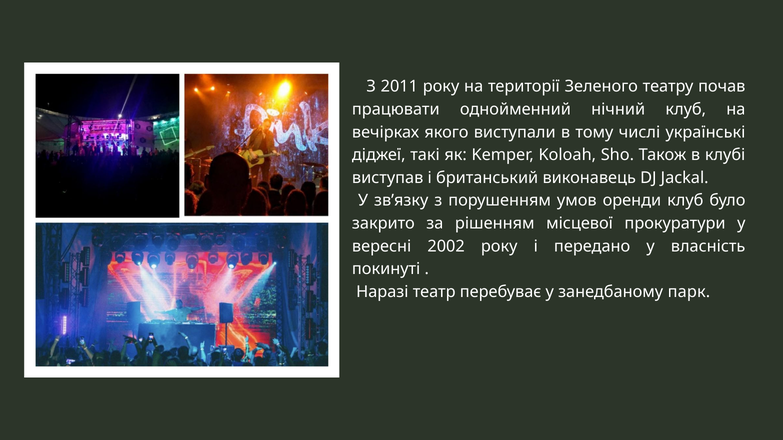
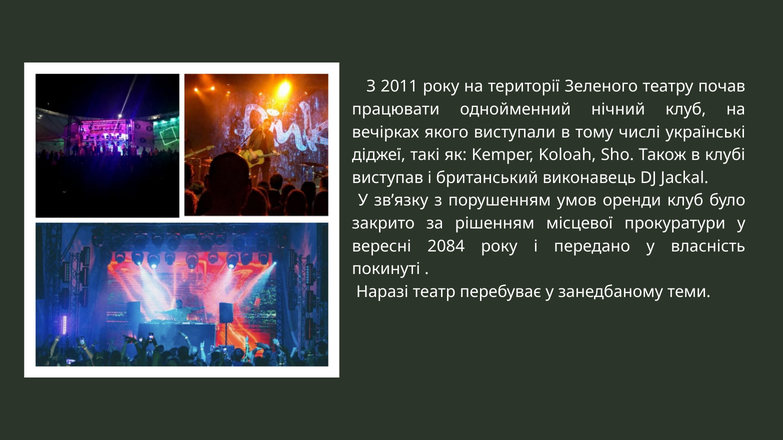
2002: 2002 -> 2084
парк: парк -> теми
